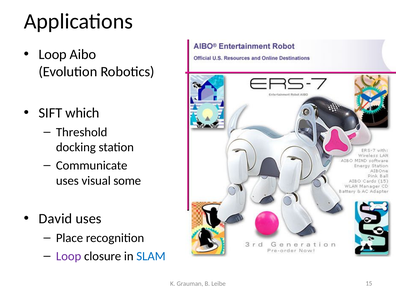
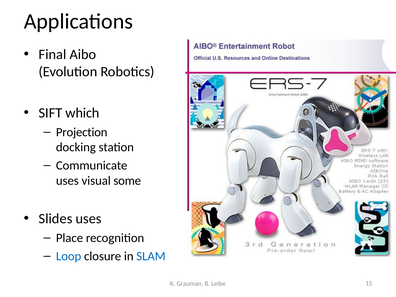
Loop at (53, 54): Loop -> Final
Threshold: Threshold -> Projection
David at (55, 219): David -> Slides
Loop at (69, 256) colour: purple -> blue
